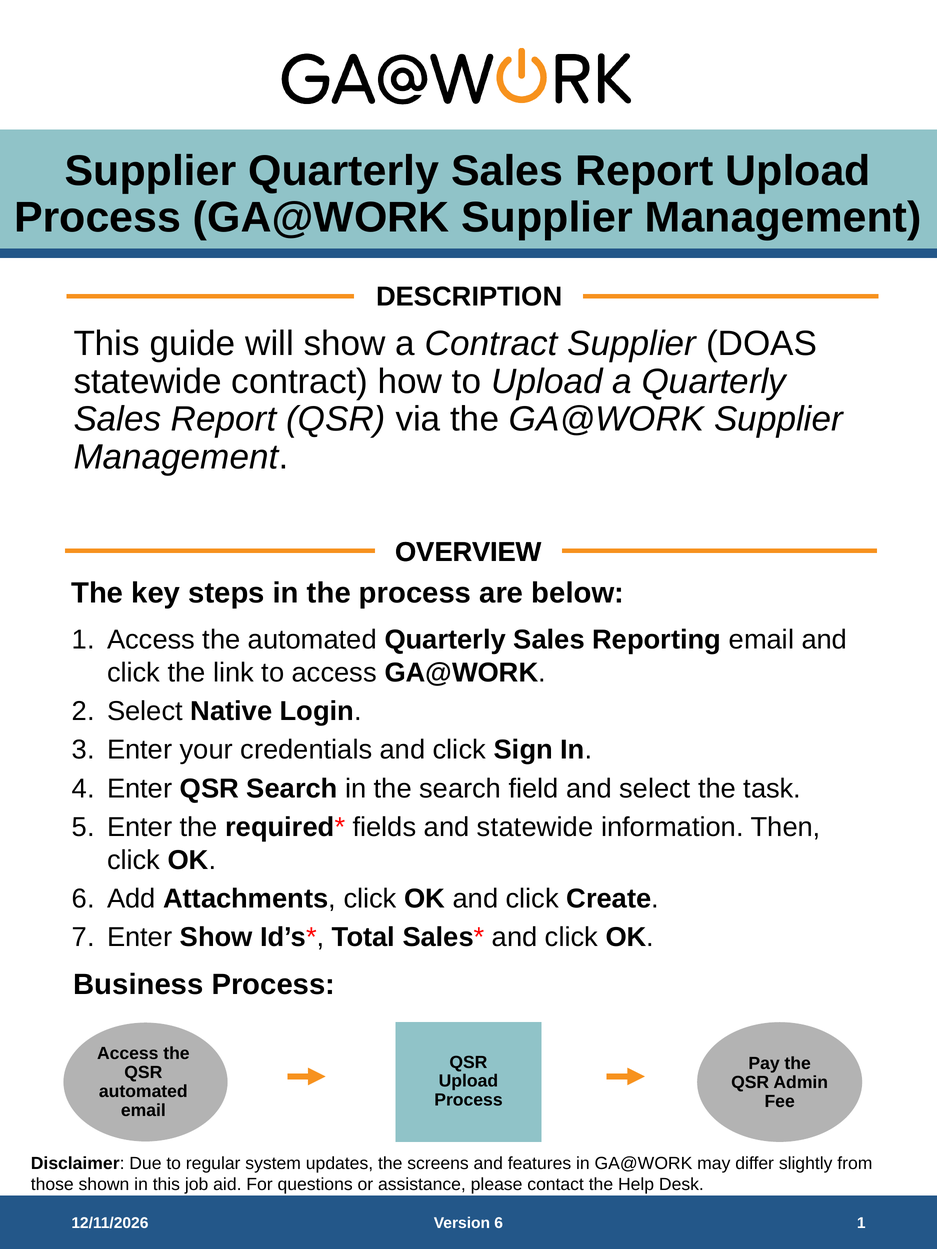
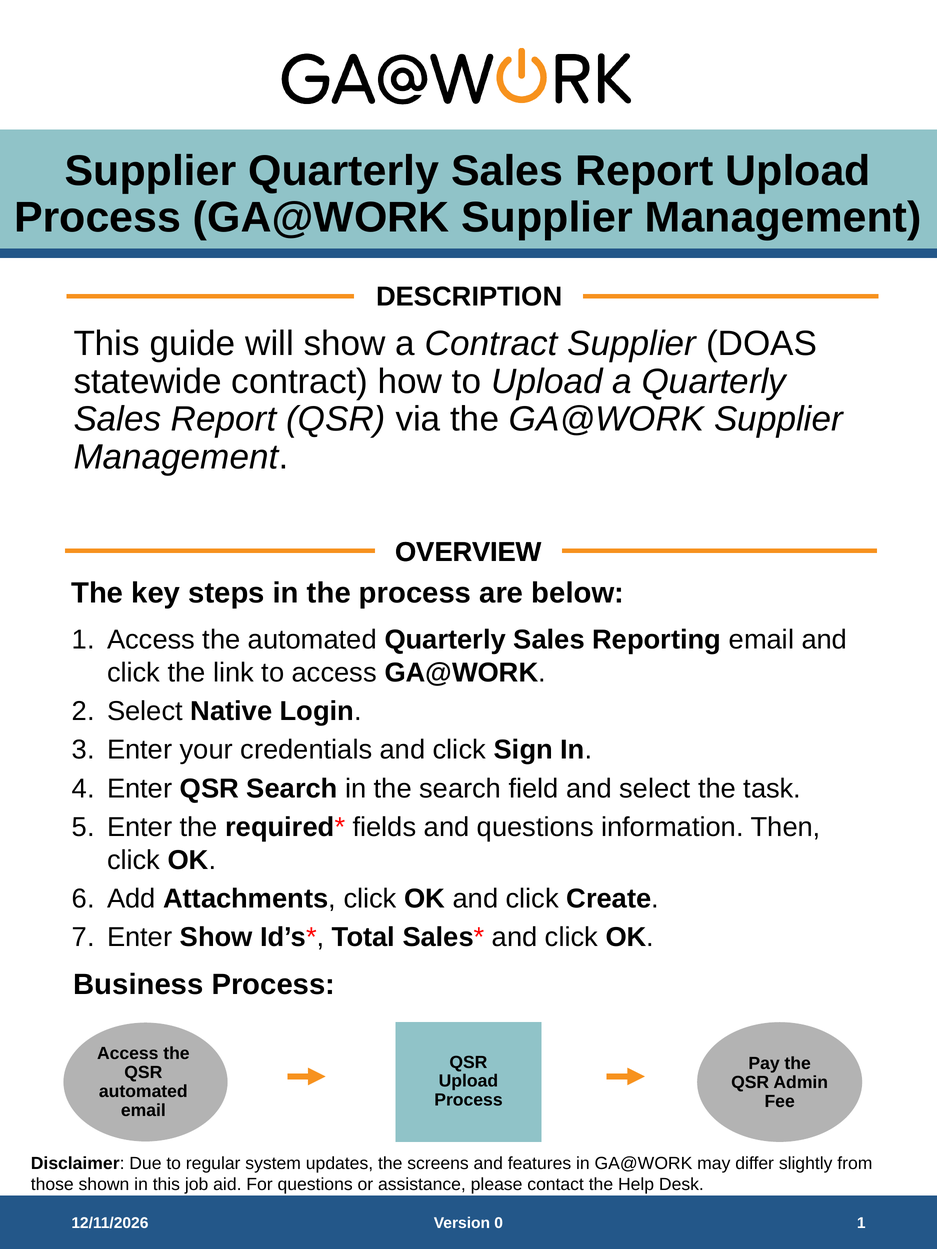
and statewide: statewide -> questions
Version 6: 6 -> 0
